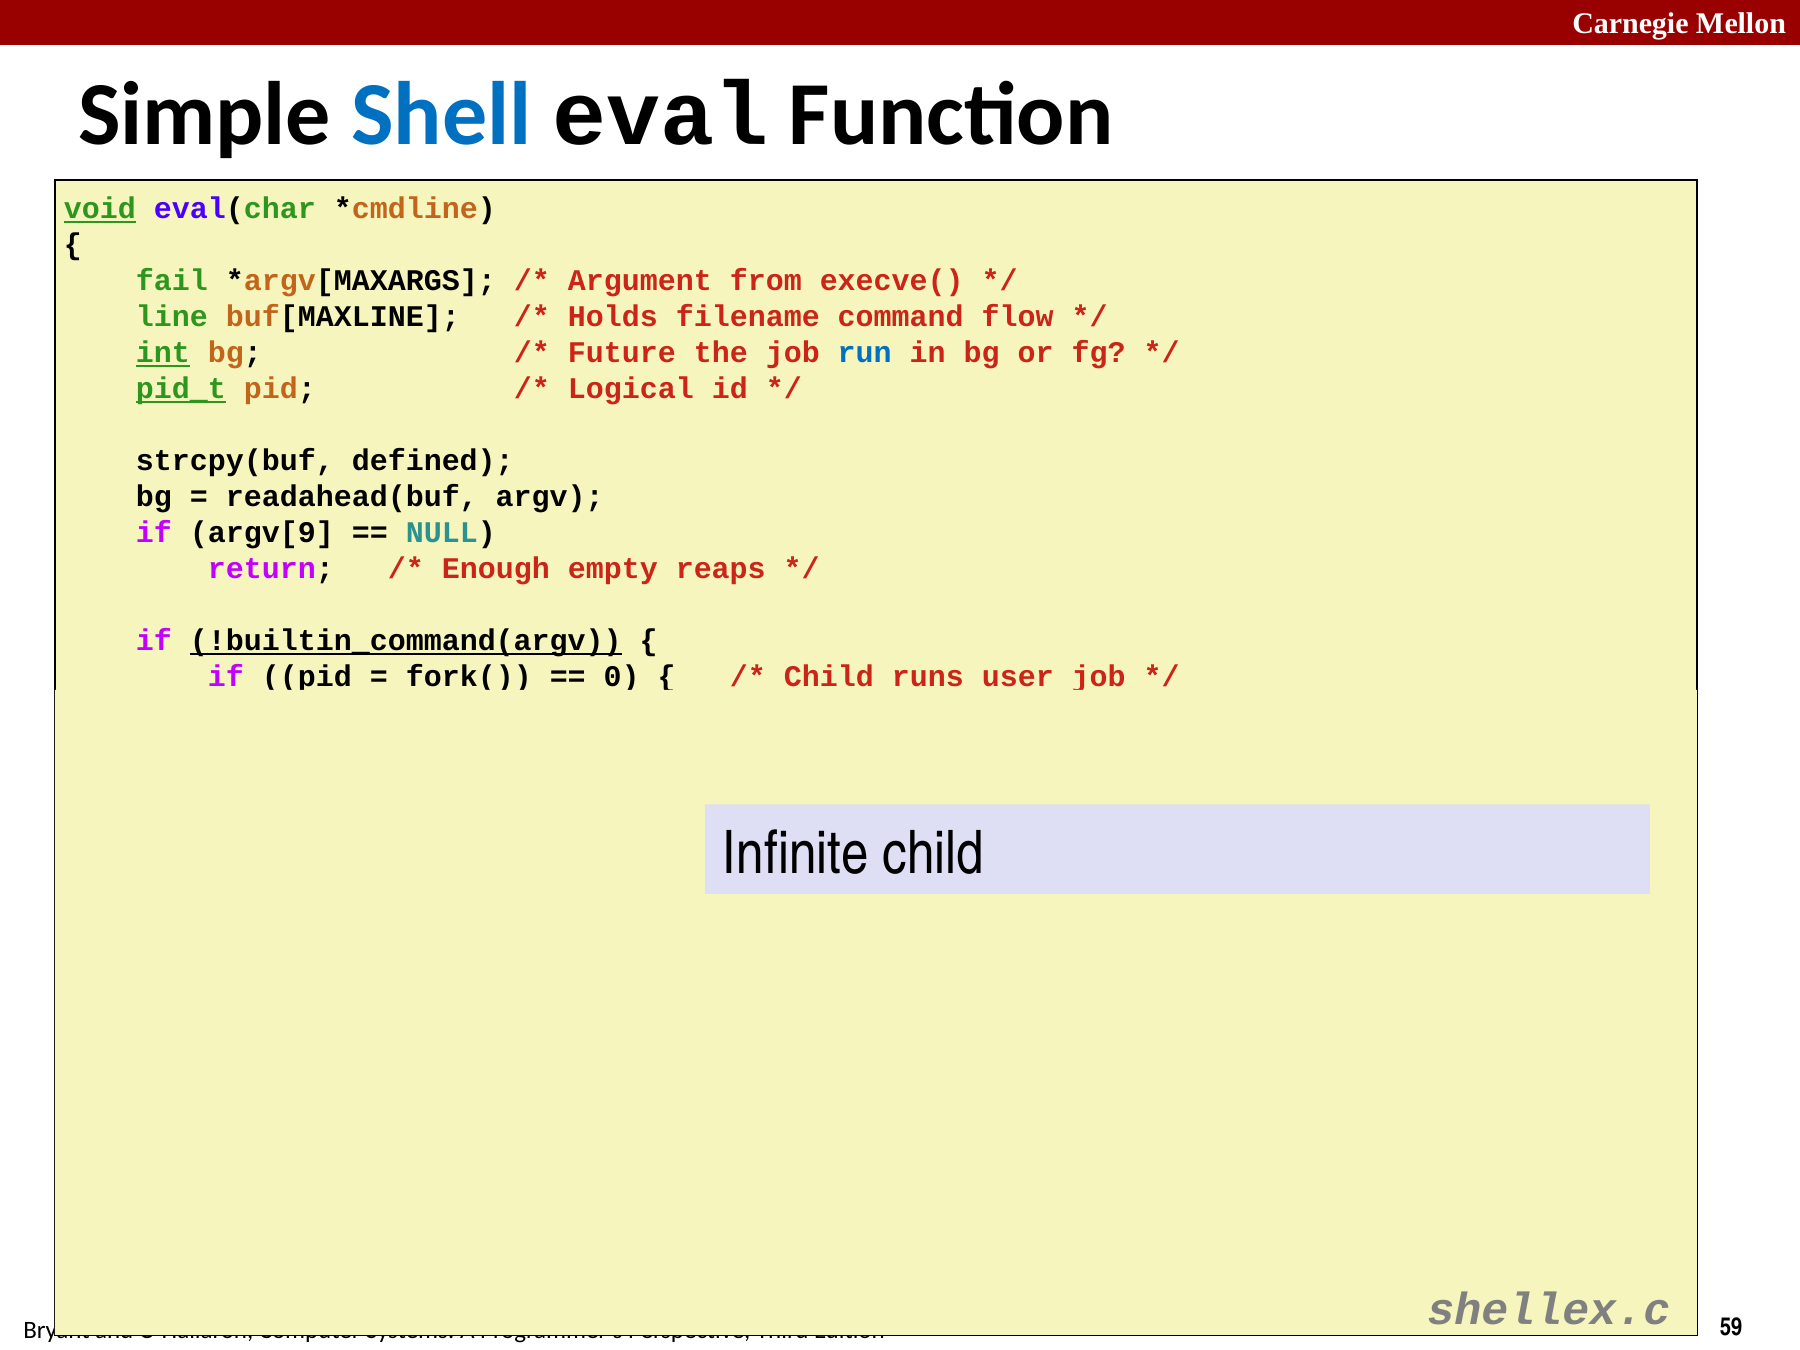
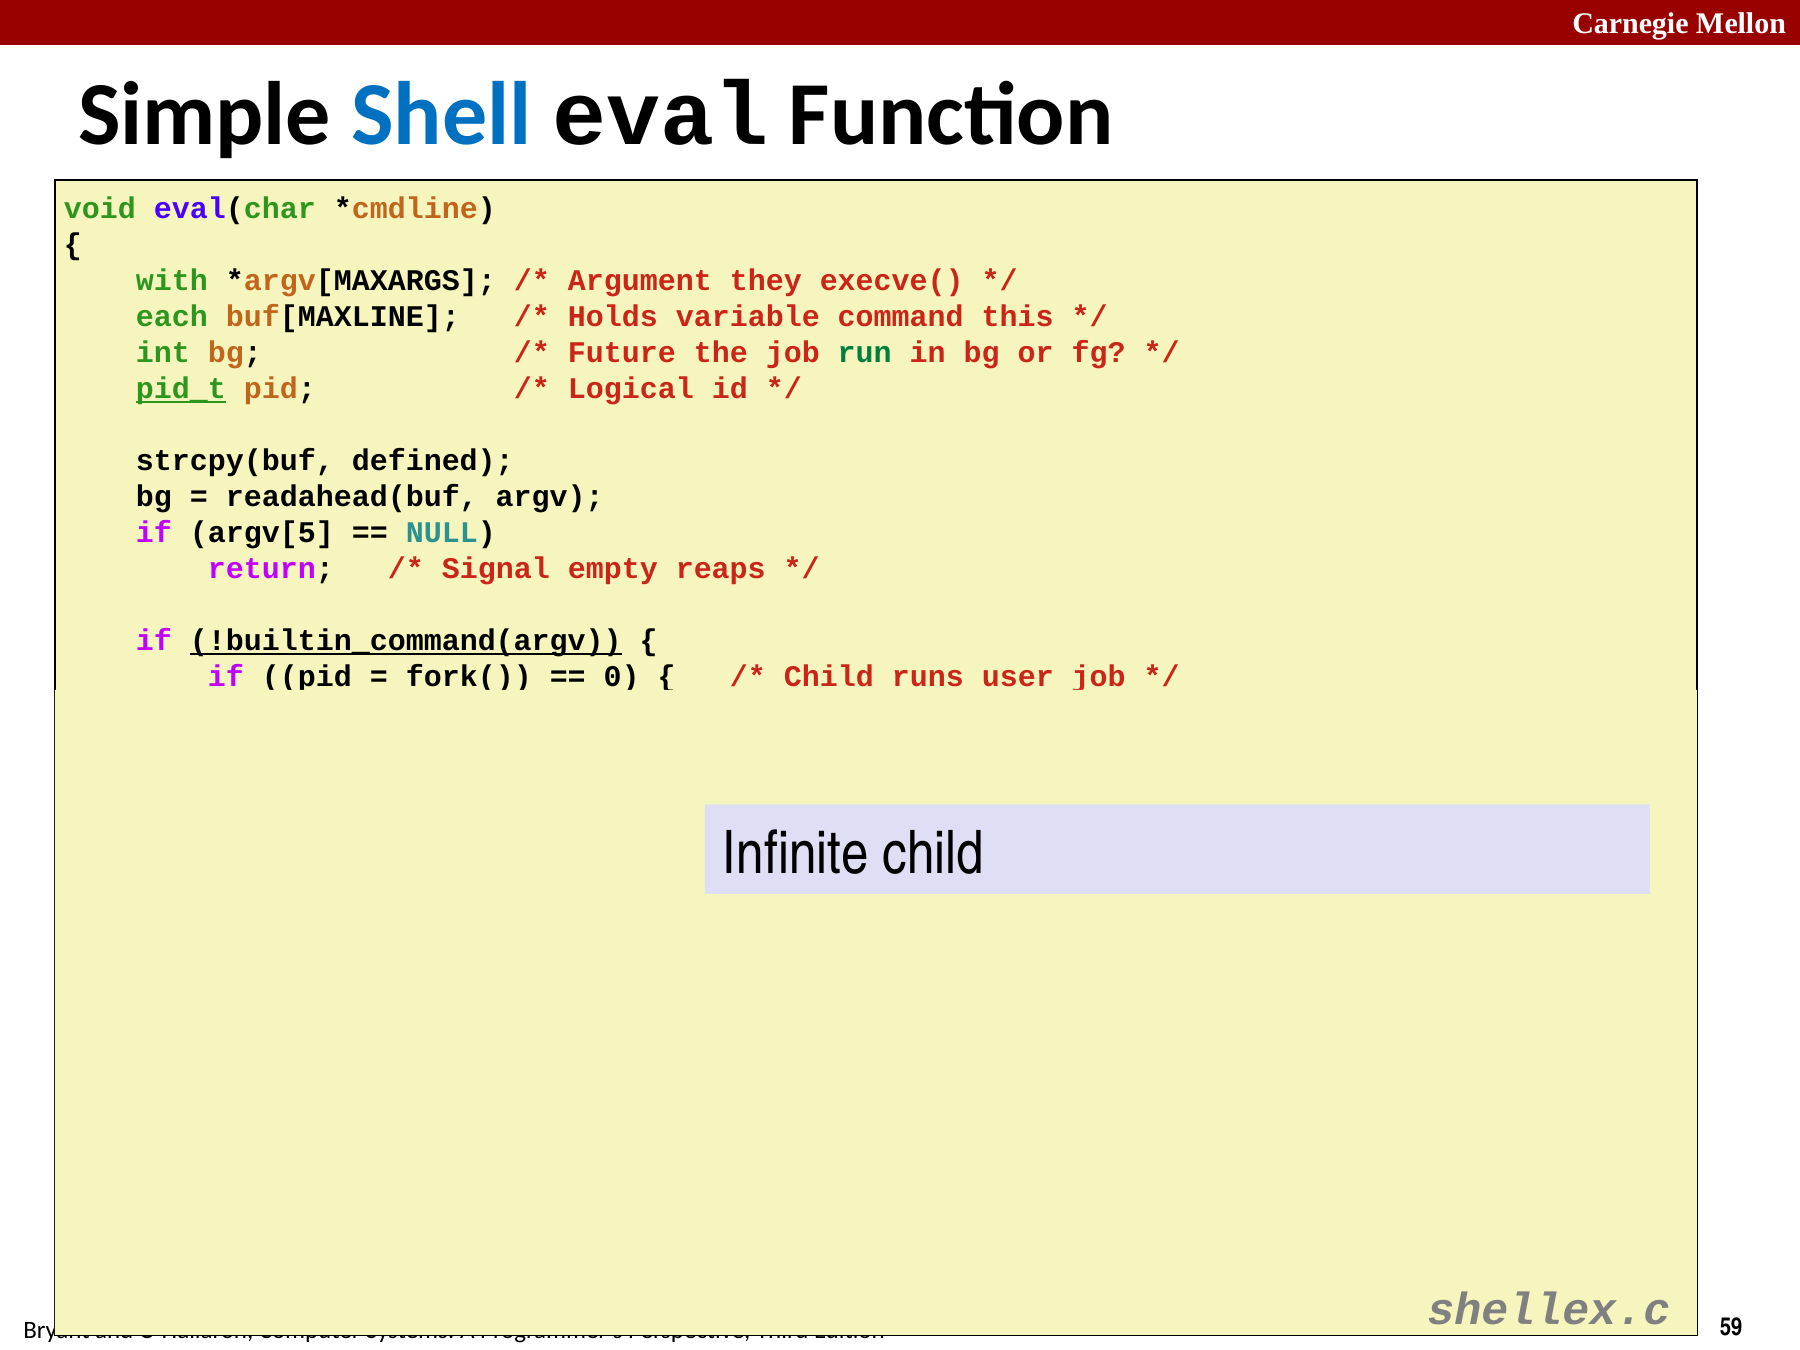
void underline: present -> none
fail: fail -> with
from: from -> they
line: line -> each
filename: filename -> variable
flow: flow -> this
int at (163, 353) underline: present -> none
run colour: blue -> green
argv[9: argv[9 -> argv[5
Enough: Enough -> Signal
